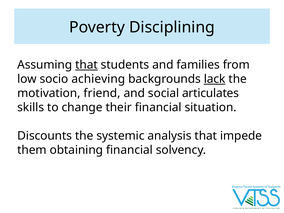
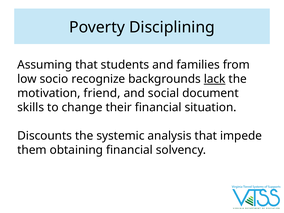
that at (86, 65) underline: present -> none
achieving: achieving -> recognize
articulates: articulates -> document
